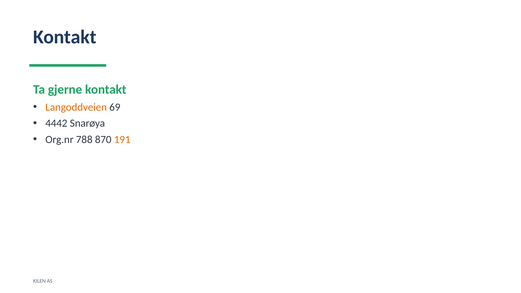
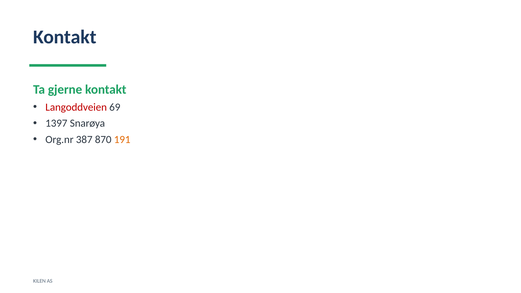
Langoddveien colour: orange -> red
4442: 4442 -> 1397
788: 788 -> 387
